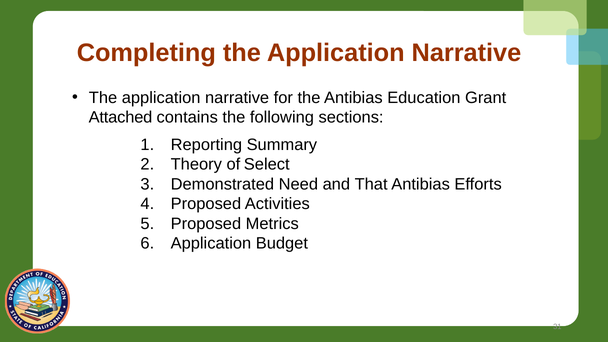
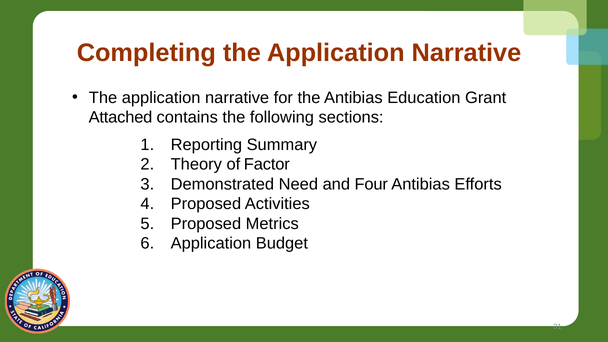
Select: Select -> Factor
That: That -> Four
